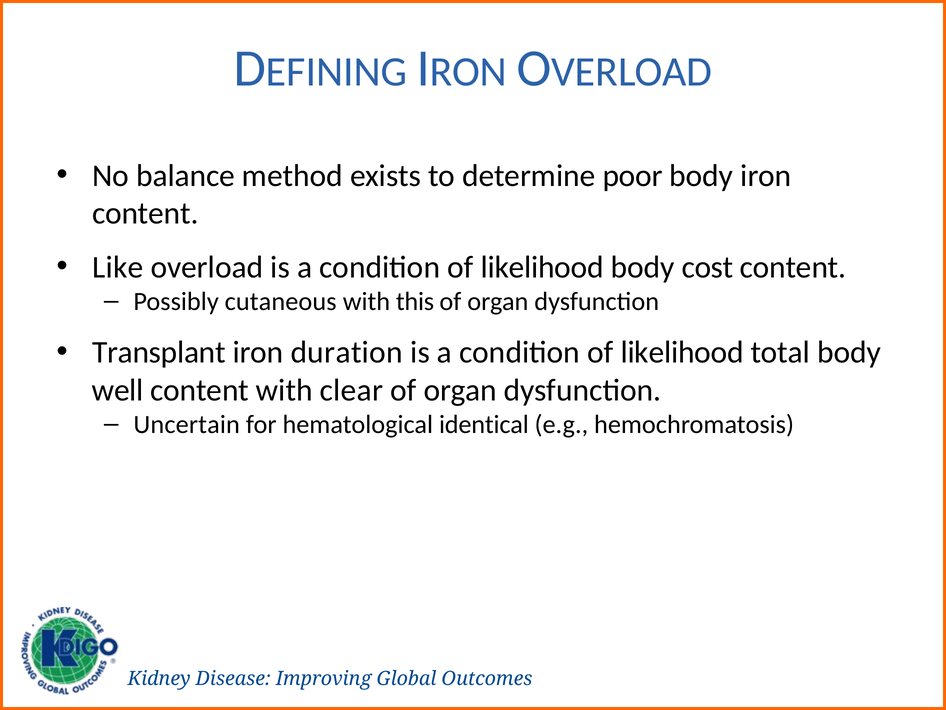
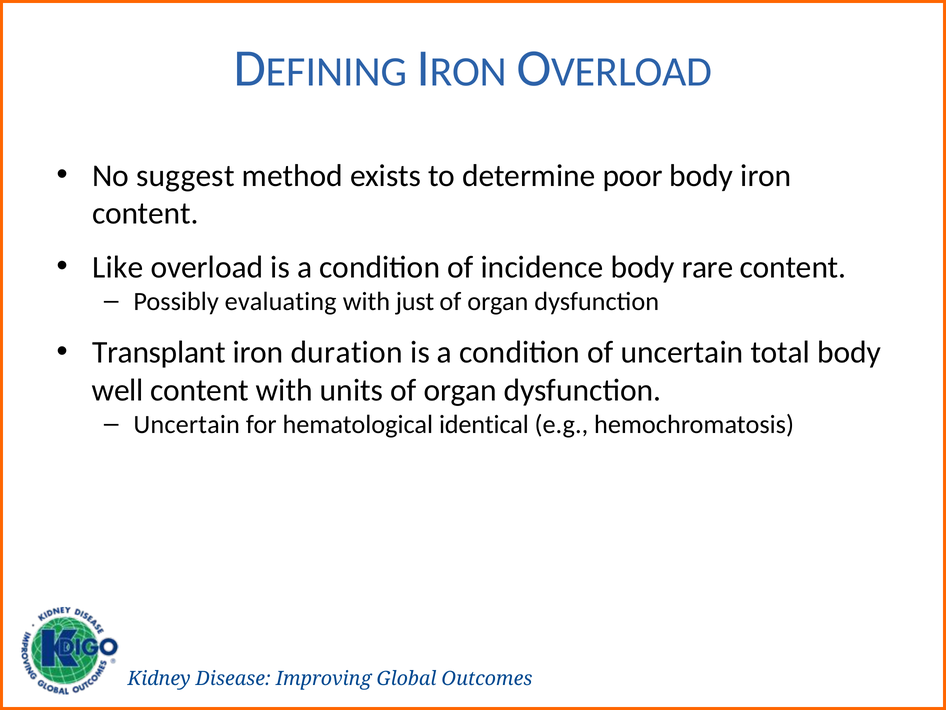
balance: balance -> suggest
likelihood at (542, 267): likelihood -> incidence
cost: cost -> rare
cutaneous: cutaneous -> evaluating
this: this -> just
likelihood at (682, 352): likelihood -> uncertain
clear: clear -> units
